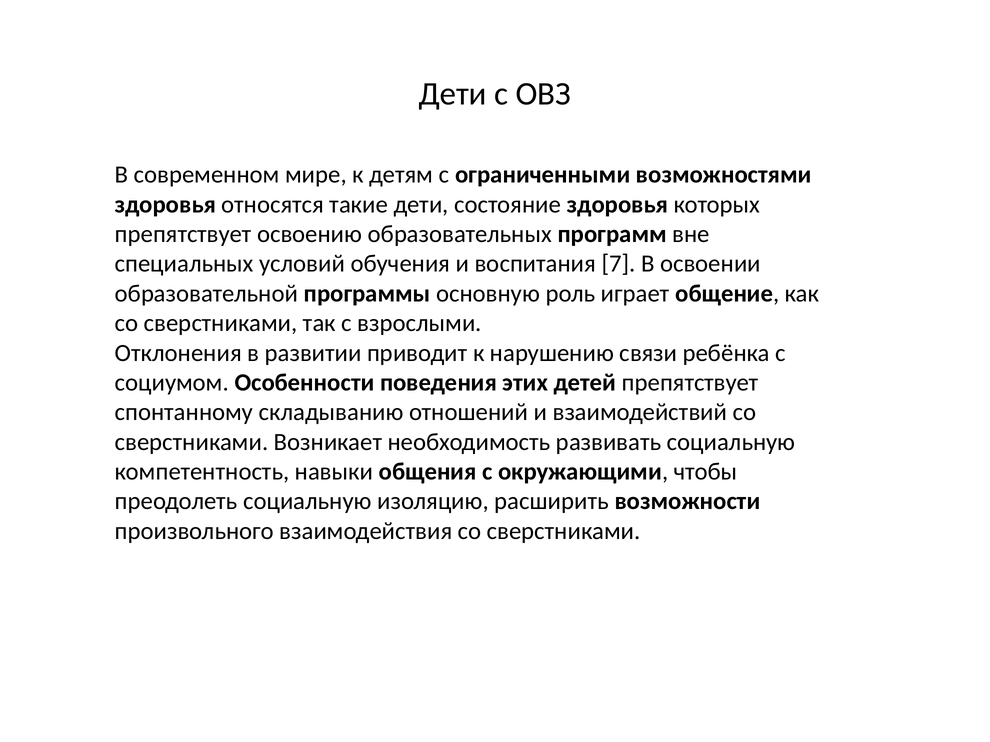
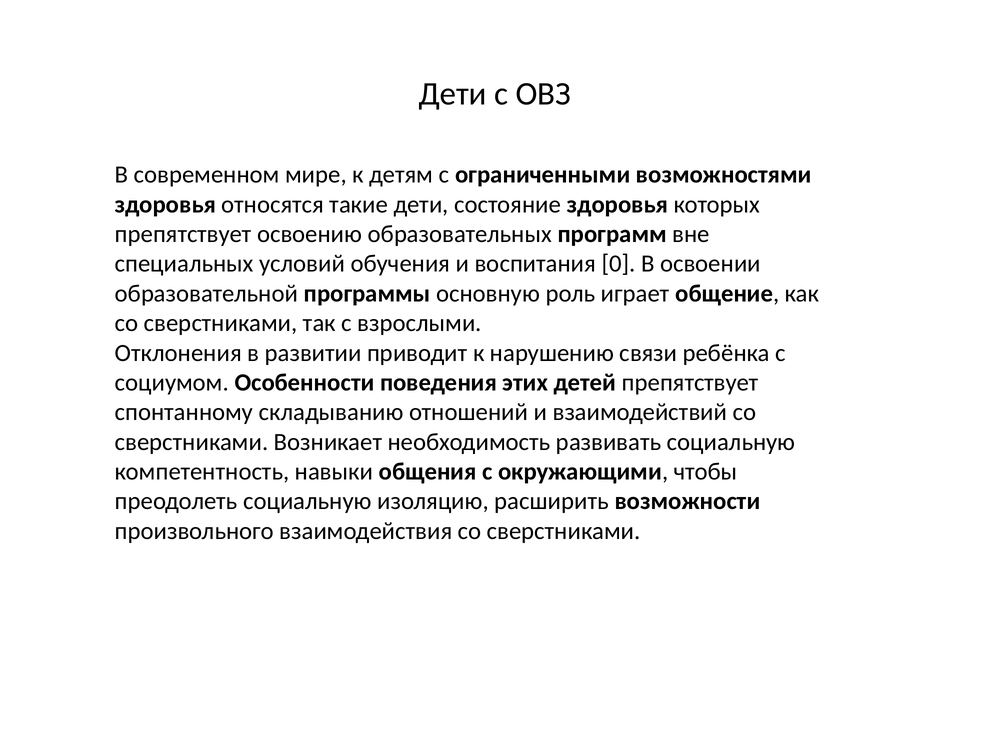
7: 7 -> 0
